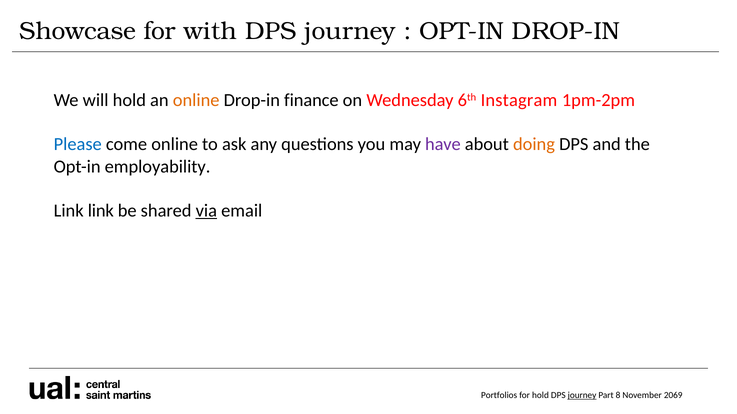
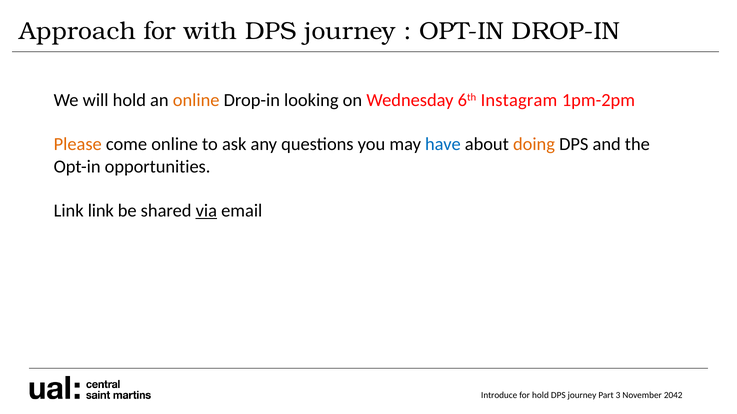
Showcase: Showcase -> Approach
finance: finance -> looking
Please colour: blue -> orange
have colour: purple -> blue
employability: employability -> opportunities
Portfolios: Portfolios -> Introduce
journey at (582, 396) underline: present -> none
8: 8 -> 3
2069: 2069 -> 2042
